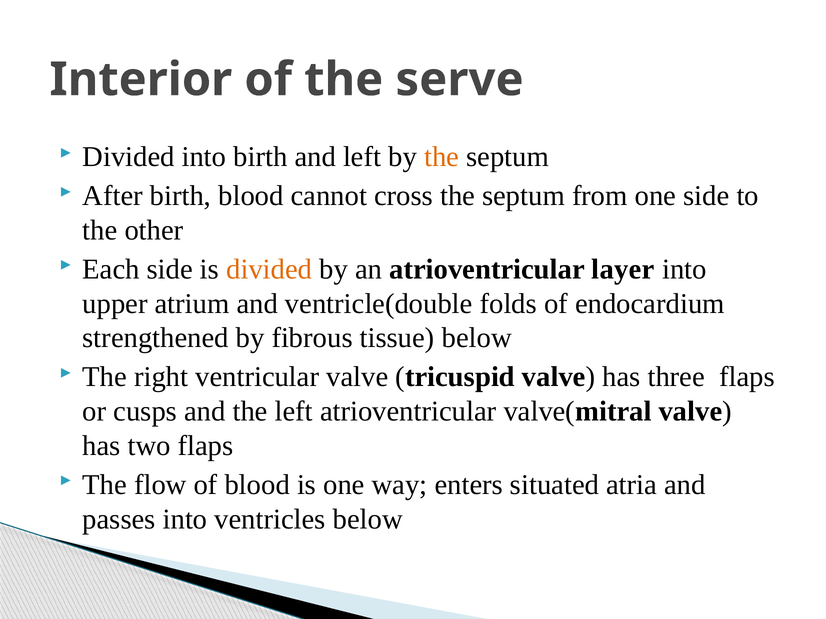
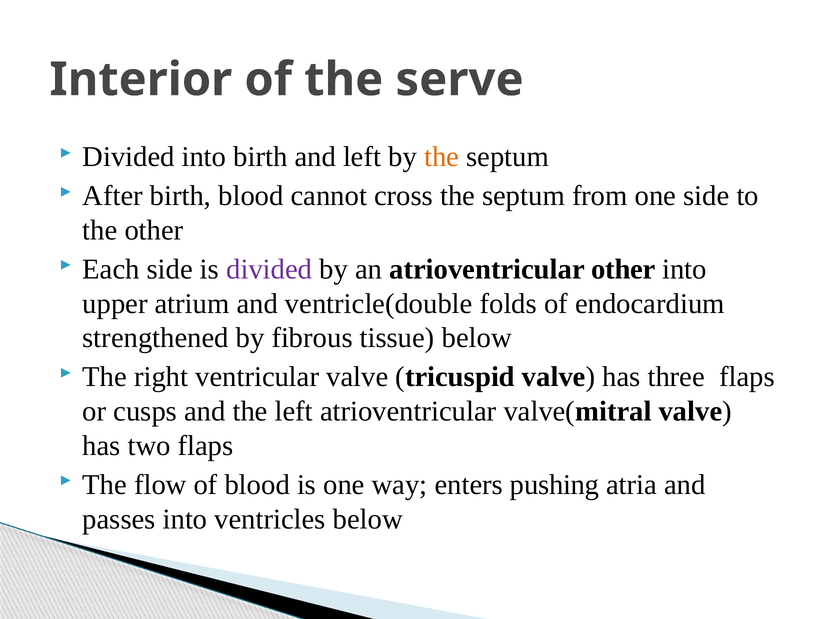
divided at (269, 269) colour: orange -> purple
atrioventricular layer: layer -> other
situated: situated -> pushing
